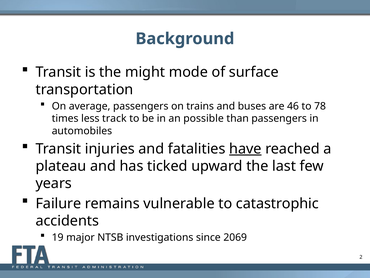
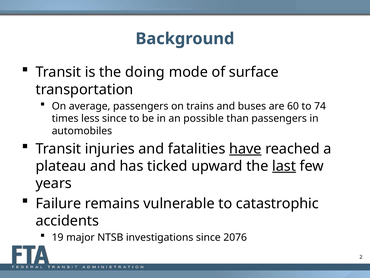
might: might -> doing
46: 46 -> 60
78: 78 -> 74
less track: track -> since
last underline: none -> present
2069: 2069 -> 2076
